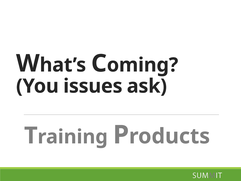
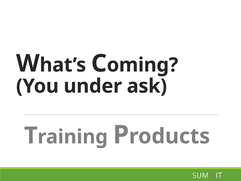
issues: issues -> under
